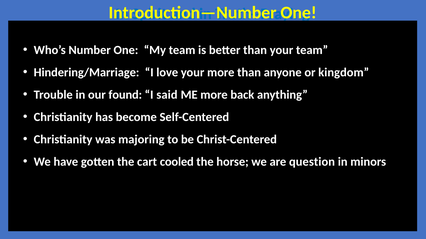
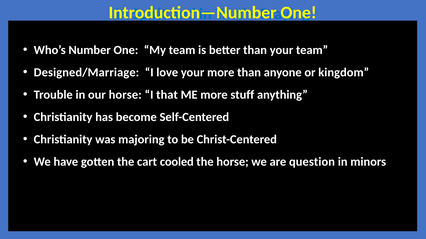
Hindering/Marriage: Hindering/Marriage -> Designed/Marriage
our found: found -> horse
said: said -> that
back: back -> stuff
